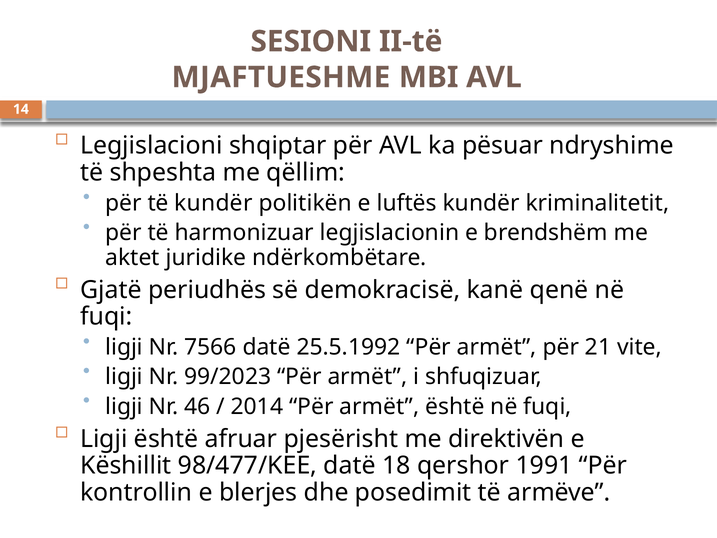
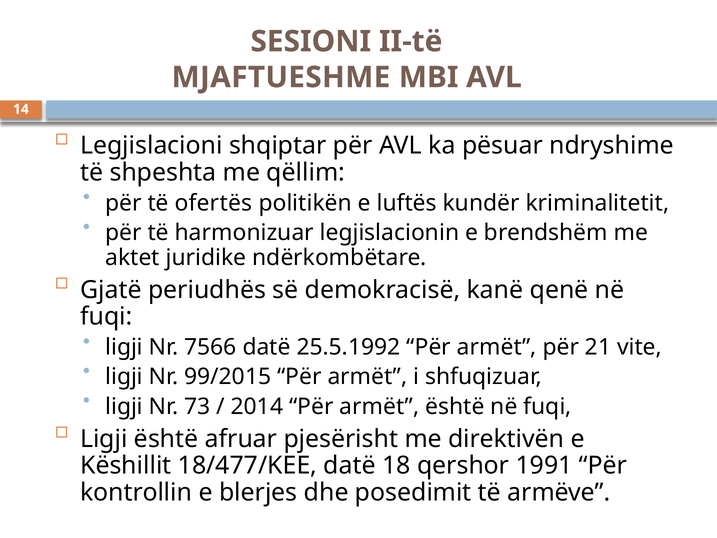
tё kundër: kundër -> ofertës
99/2023: 99/2023 -> 99/2015
46: 46 -> 73
98/477/KEE: 98/477/KEE -> 18/477/KEE
